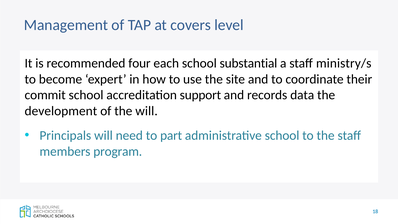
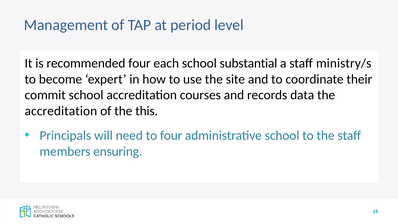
covers: covers -> period
support: support -> courses
development at (61, 111): development -> accreditation
the will: will -> this
to part: part -> four
program: program -> ensuring
